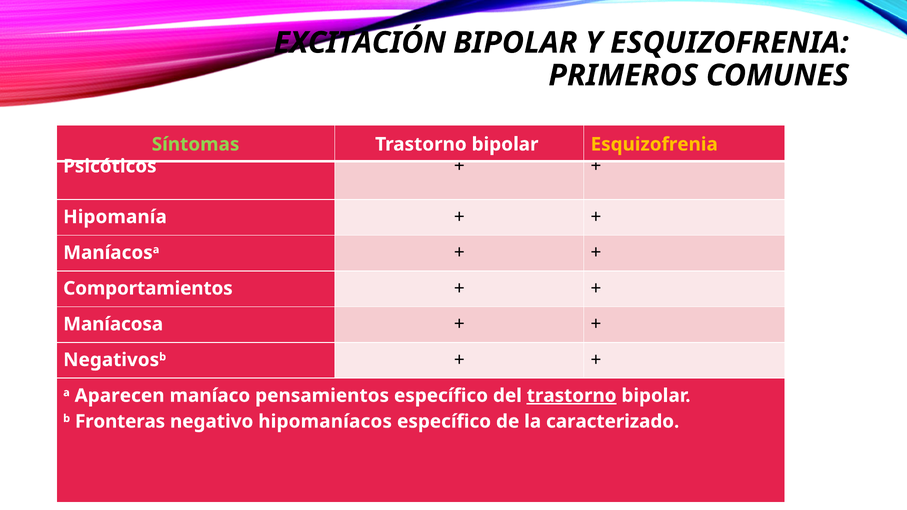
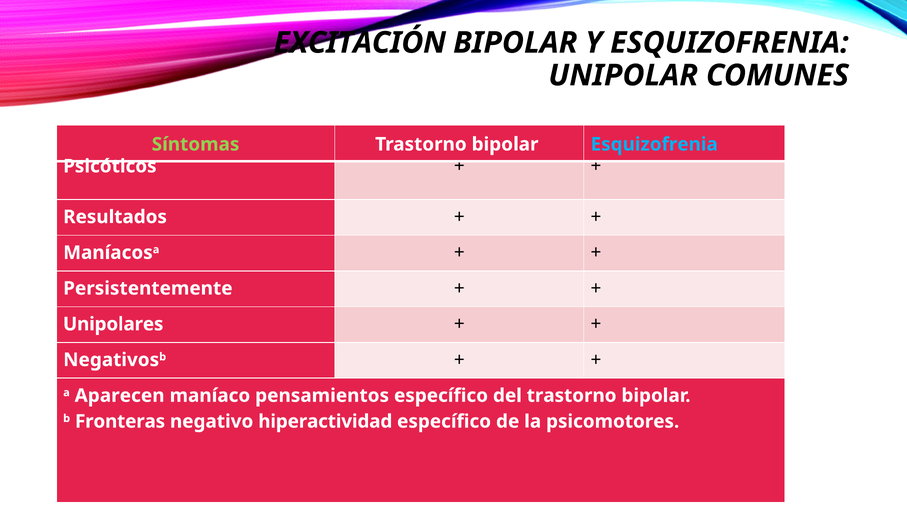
PRIMEROS: PRIMEROS -> UNIPOLAR
Esquizofrenia at (654, 144) colour: yellow -> light blue
Hipomanía: Hipomanía -> Resultados
Comportamientos: Comportamientos -> Persistentemente
Maníacosa at (113, 324): Maníacosa -> Unipolares
trastorno at (572, 396) underline: present -> none
hipomaníacos: hipomaníacos -> hiperactividad
caracterizado: caracterizado -> psicomotores
